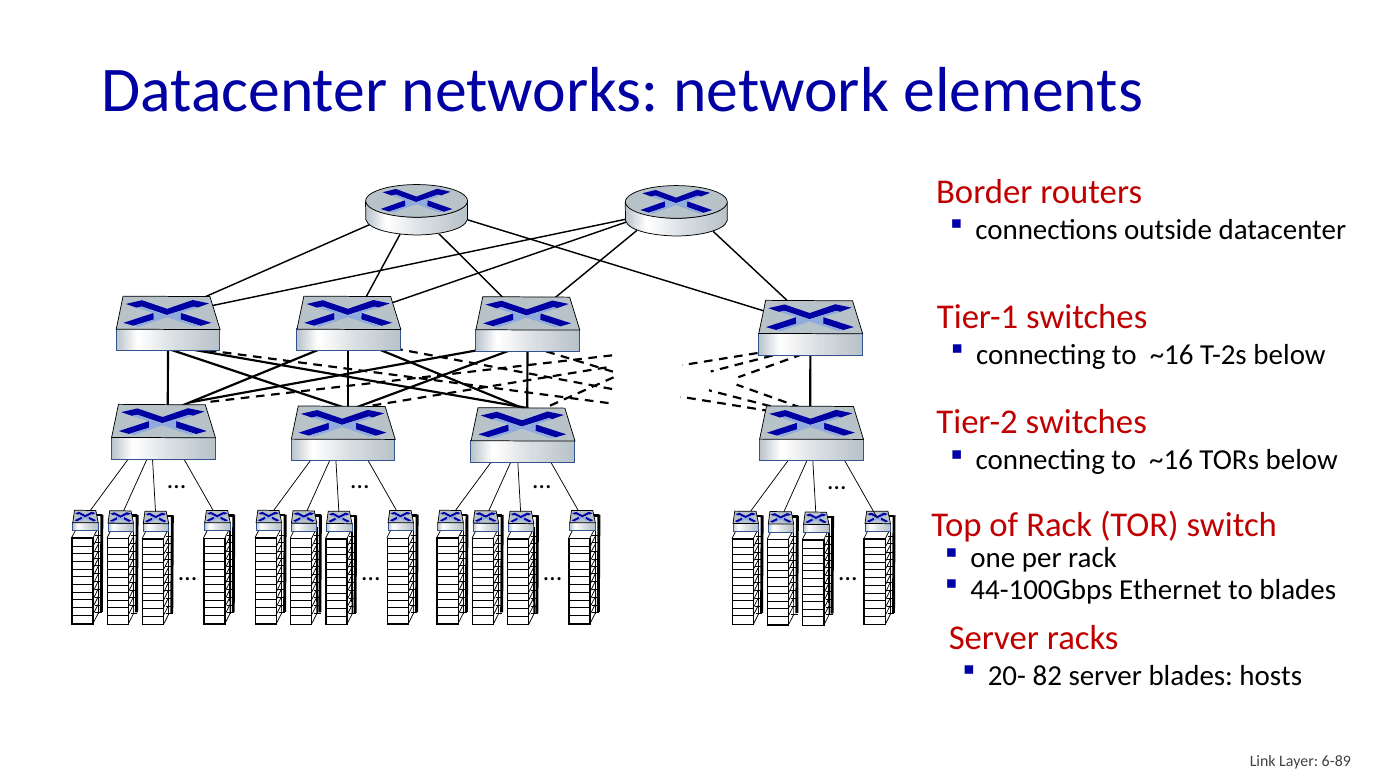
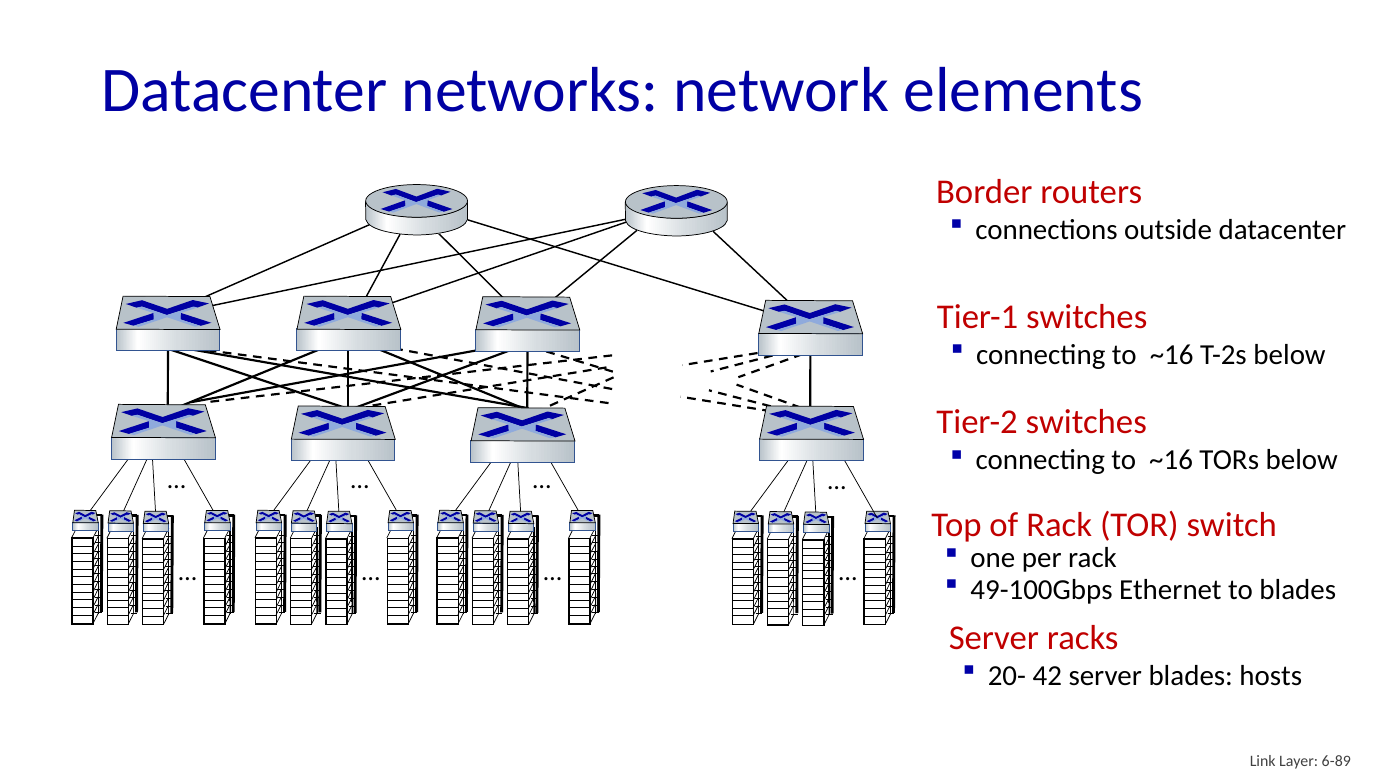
44-100Gbps: 44-100Gbps -> 49-100Gbps
82: 82 -> 42
